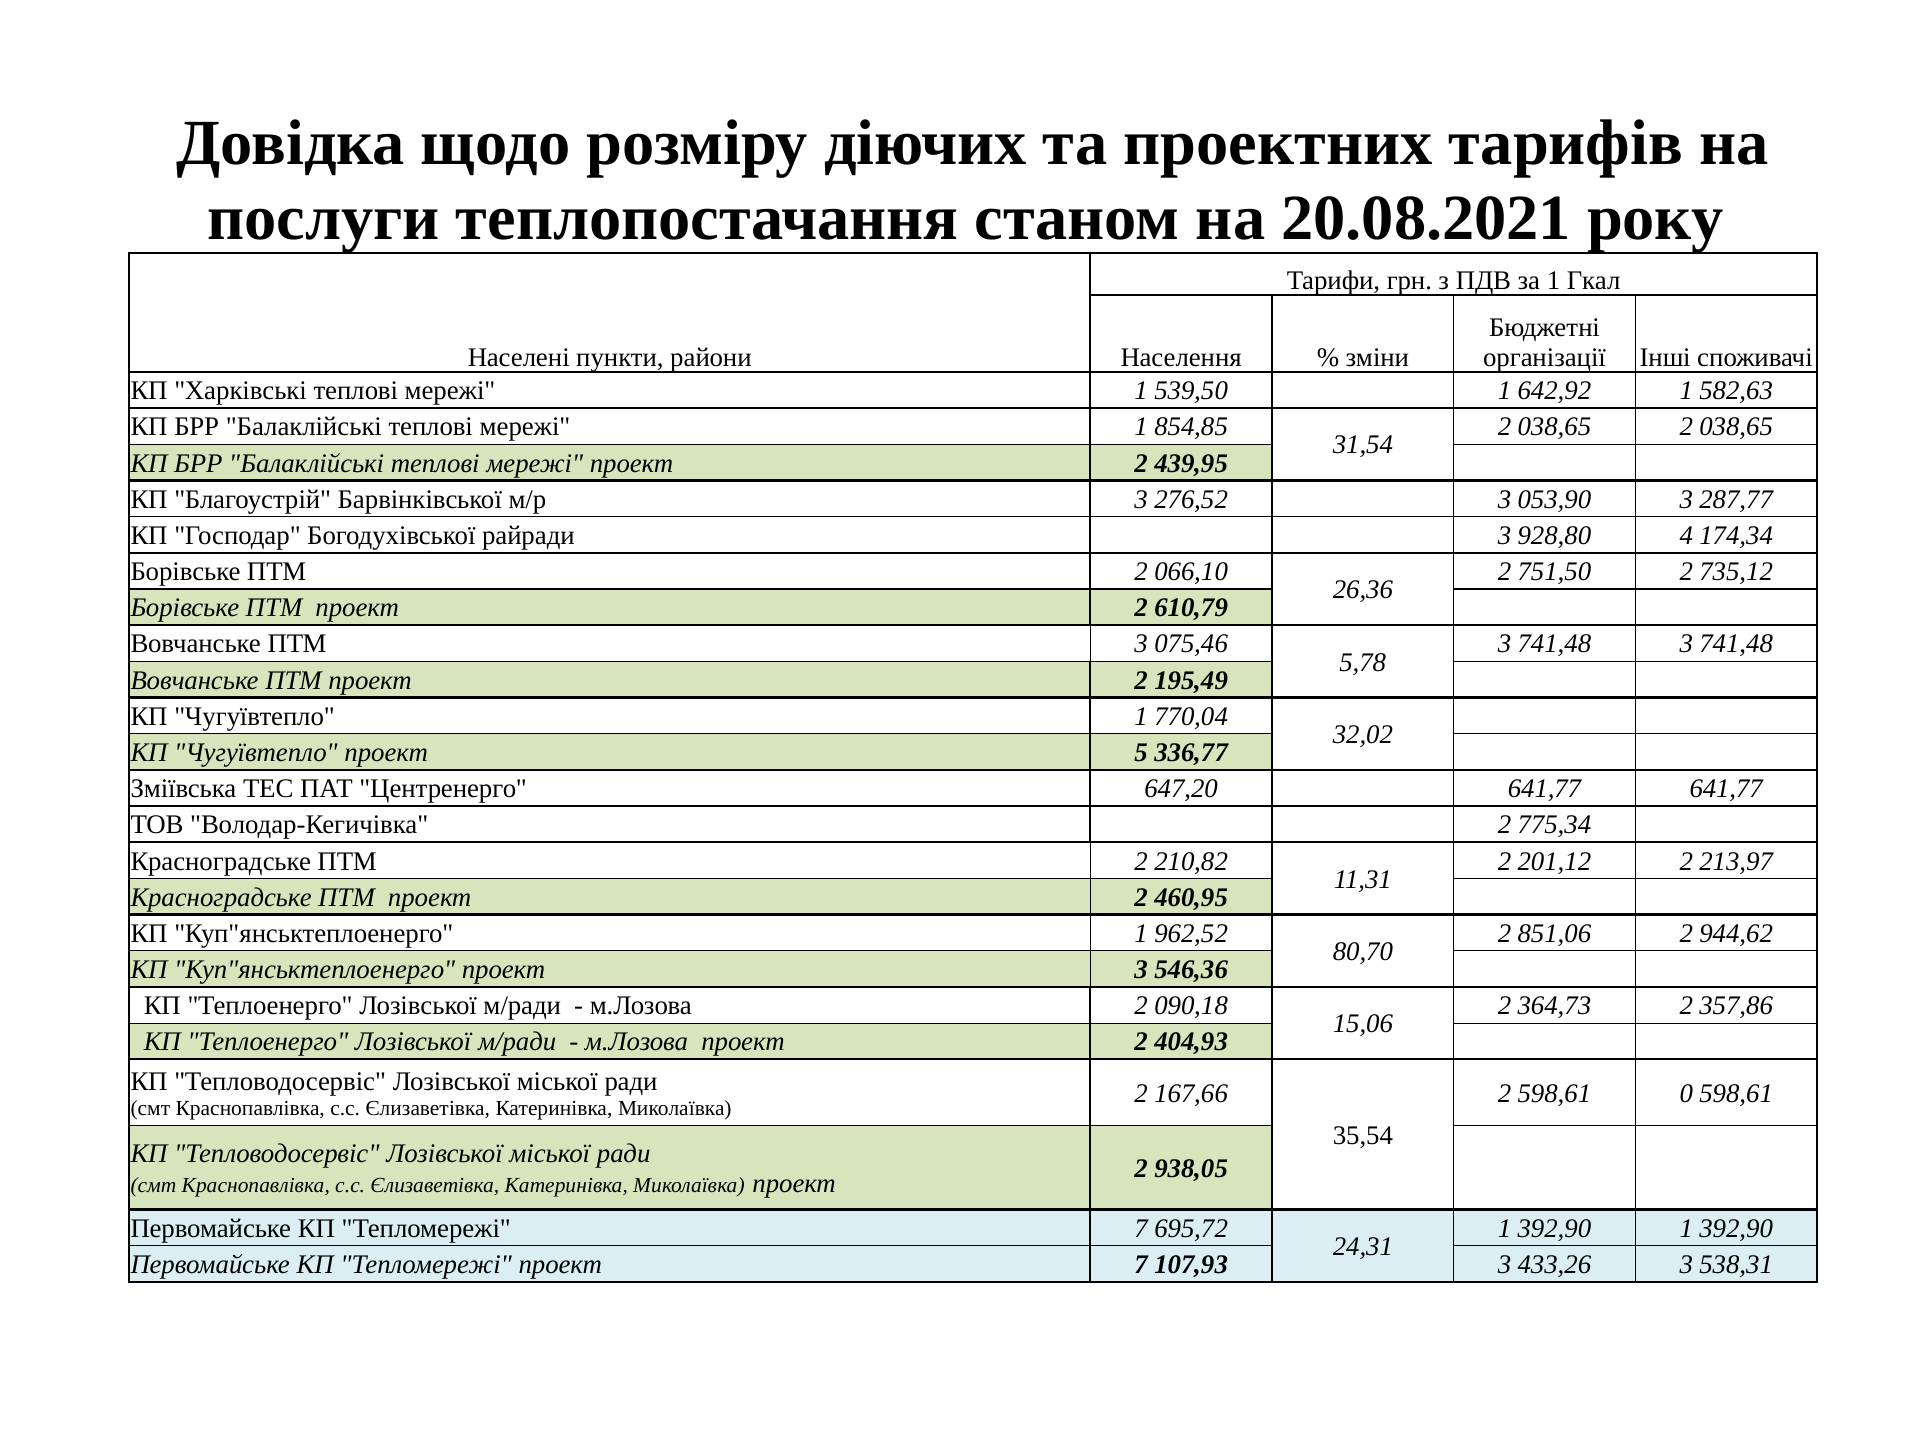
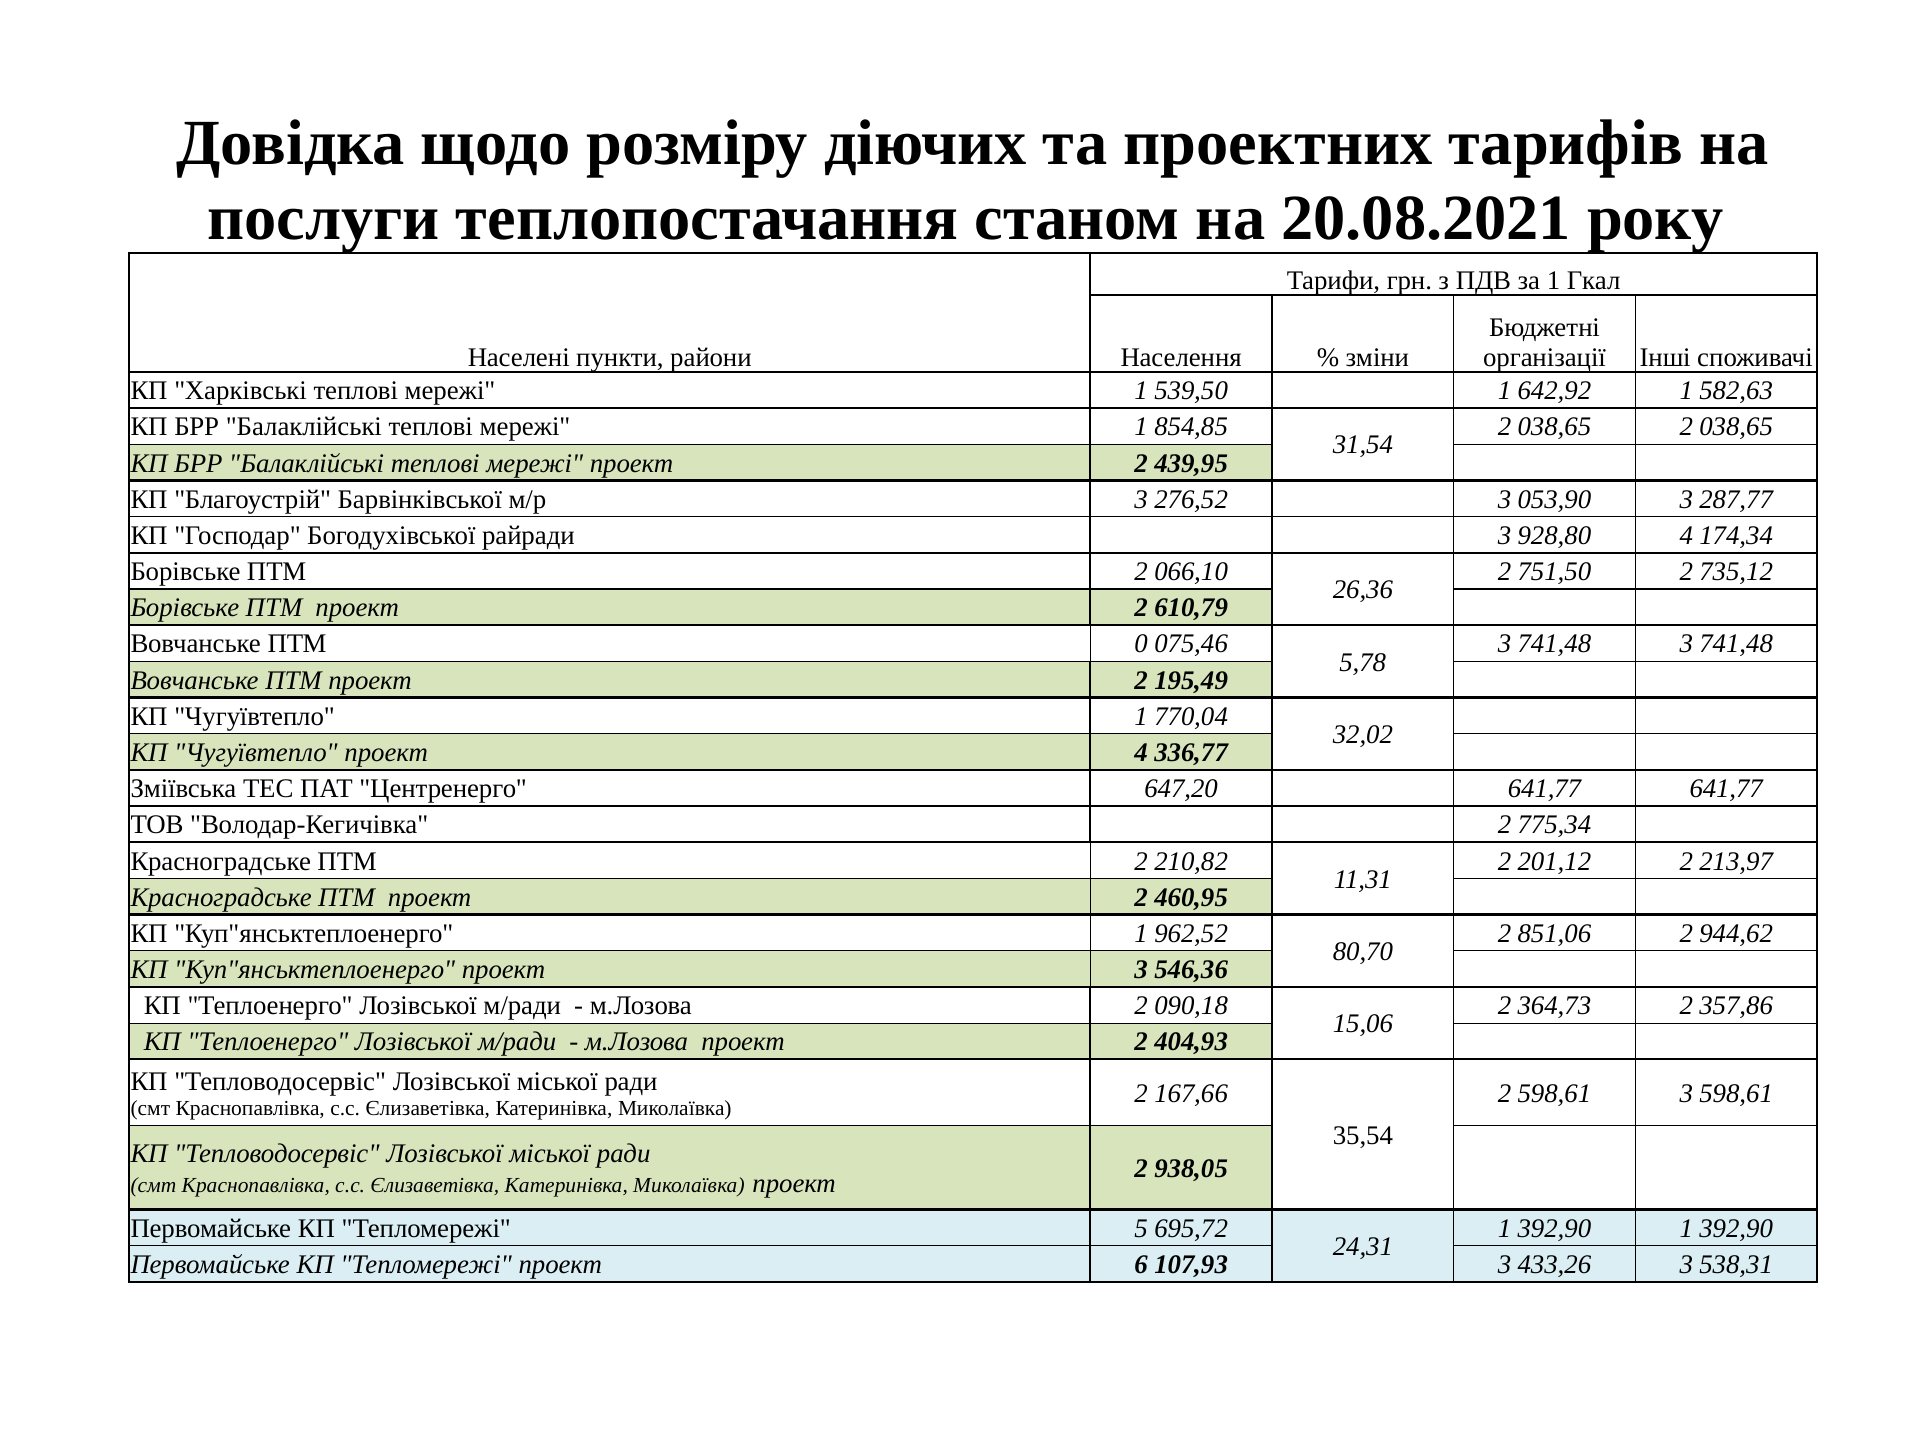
ПТМ 3: 3 -> 0
проект 5: 5 -> 4
598,61 0: 0 -> 3
Тепломережі 7: 7 -> 5
проект 7: 7 -> 6
